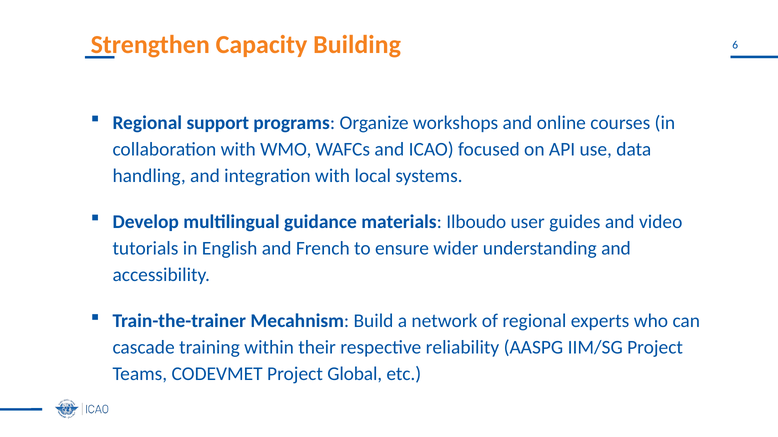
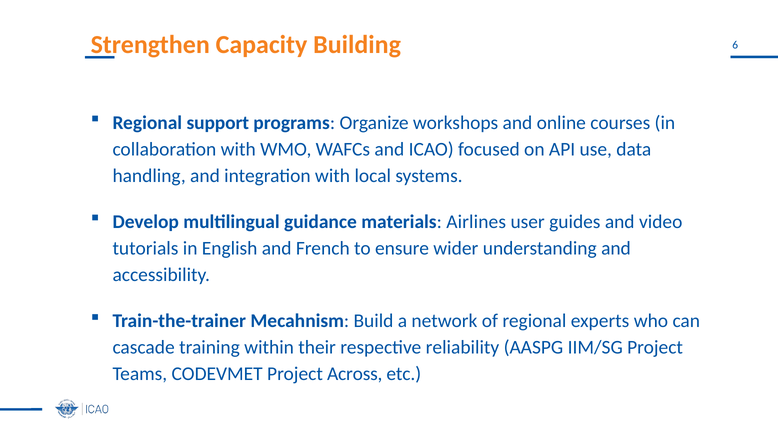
Ilboudo: Ilboudo -> Airlines
Global: Global -> Across
